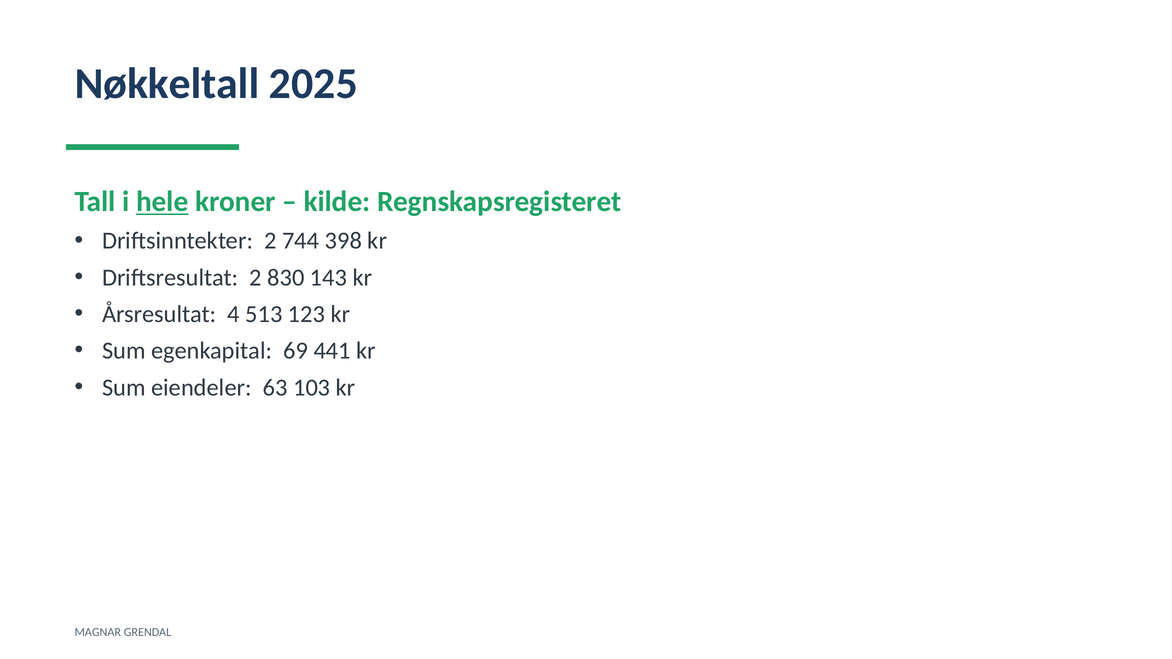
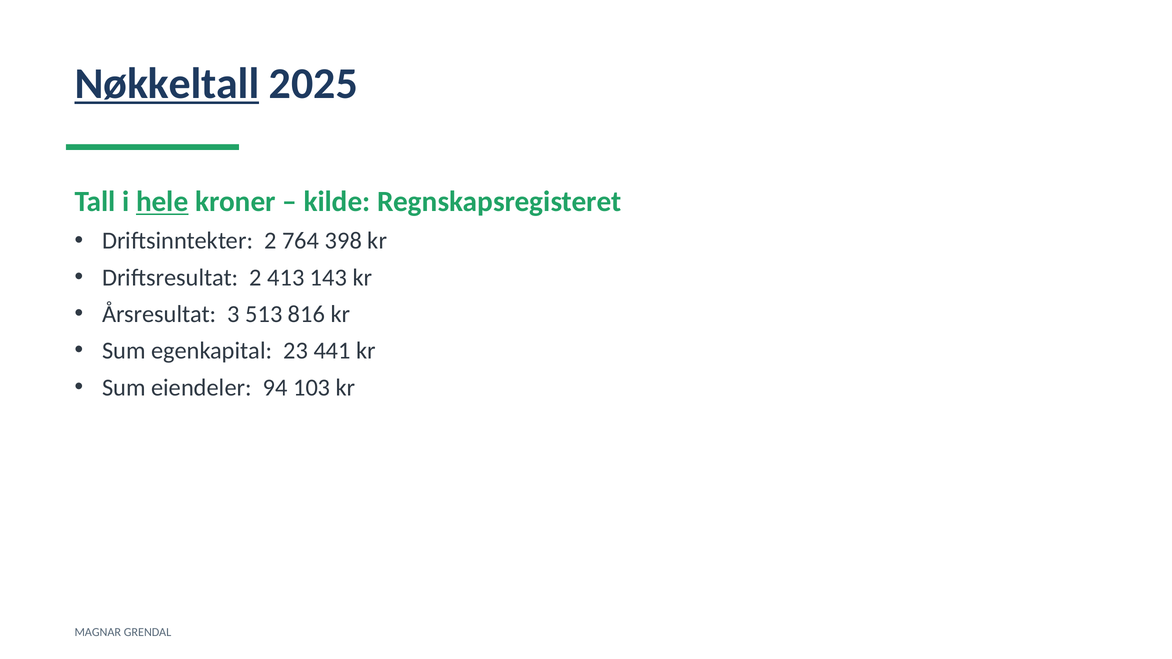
Nøkkeltall underline: none -> present
744: 744 -> 764
830: 830 -> 413
4: 4 -> 3
123: 123 -> 816
69: 69 -> 23
63: 63 -> 94
